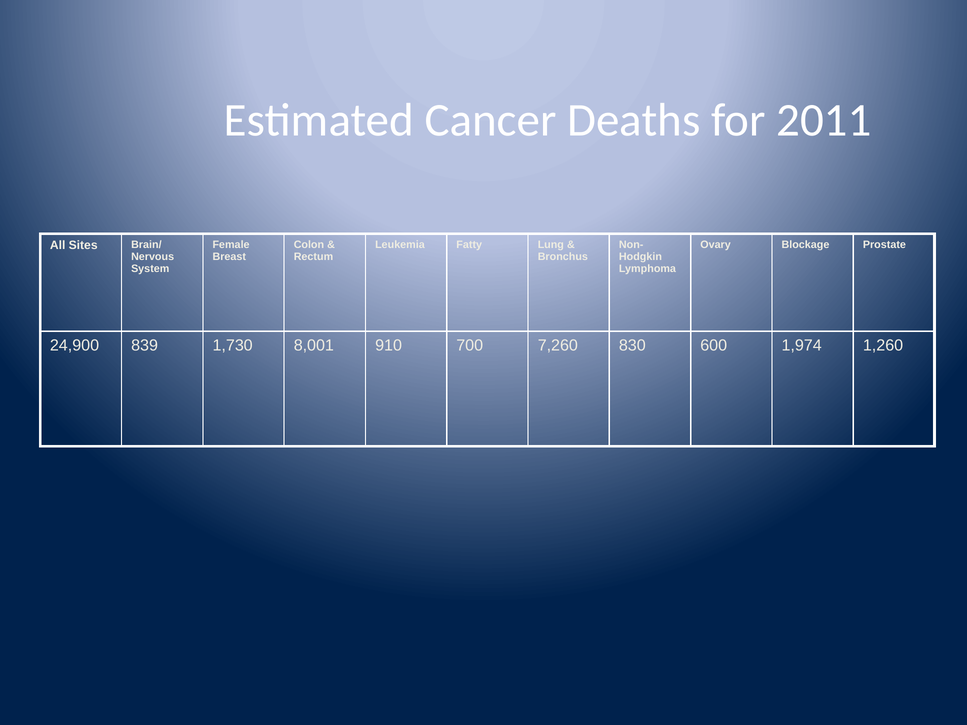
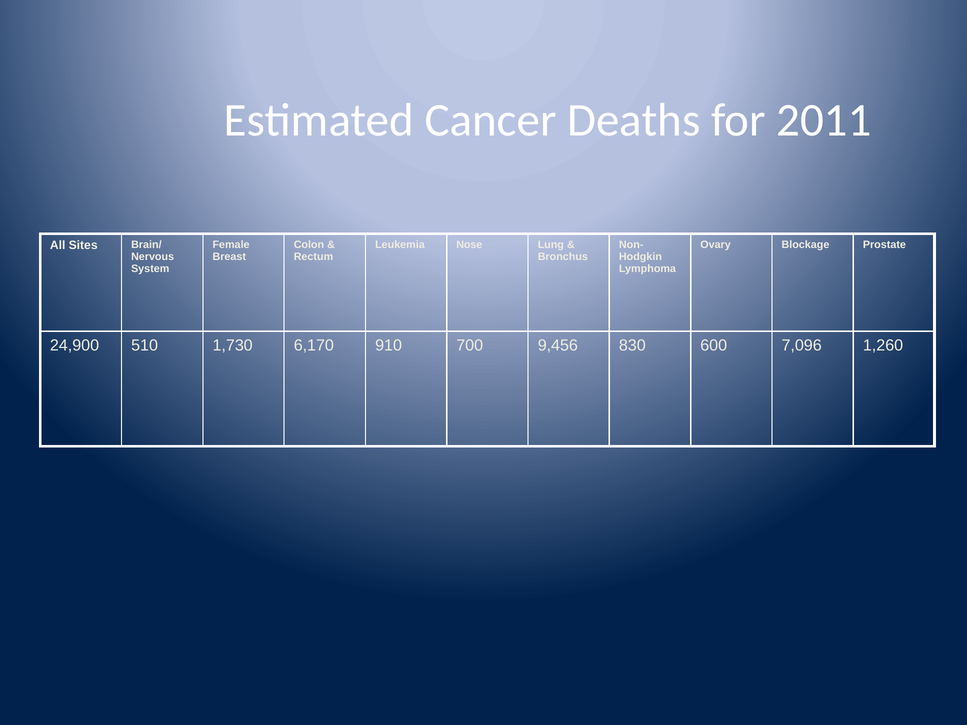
Fatty: Fatty -> Nose
839: 839 -> 510
8,001: 8,001 -> 6,170
7,260: 7,260 -> 9,456
1,974: 1,974 -> 7,096
